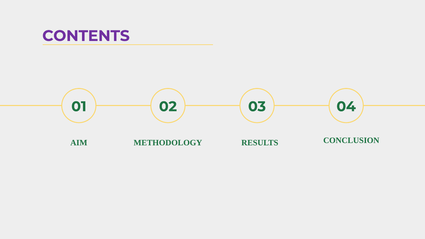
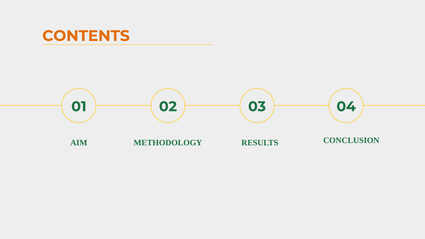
CONTENTS colour: purple -> orange
